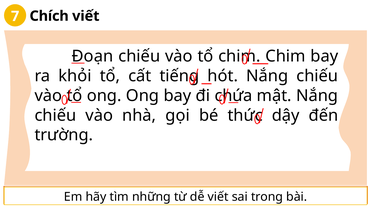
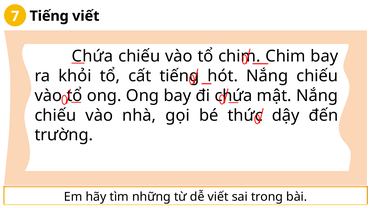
7 Chích: Chích -> Tiếng
Đoạn at (92, 56): Đoạn -> Chứa
